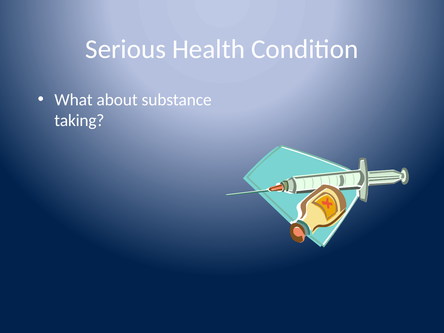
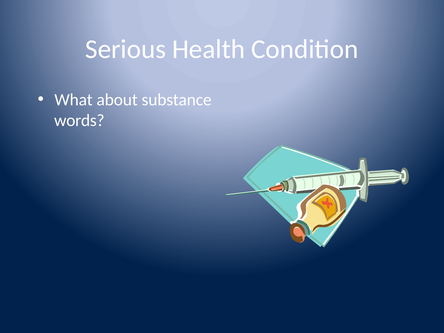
taking: taking -> words
